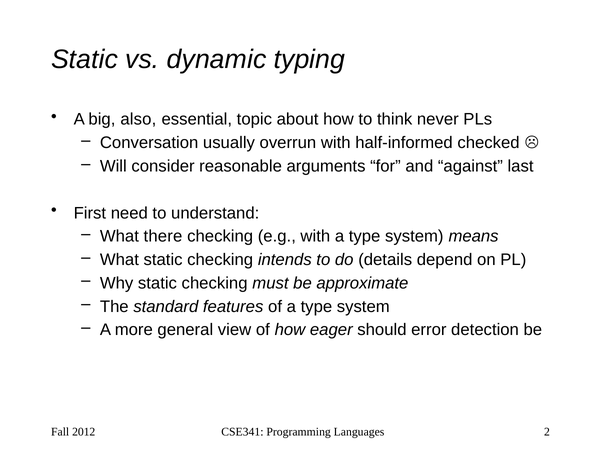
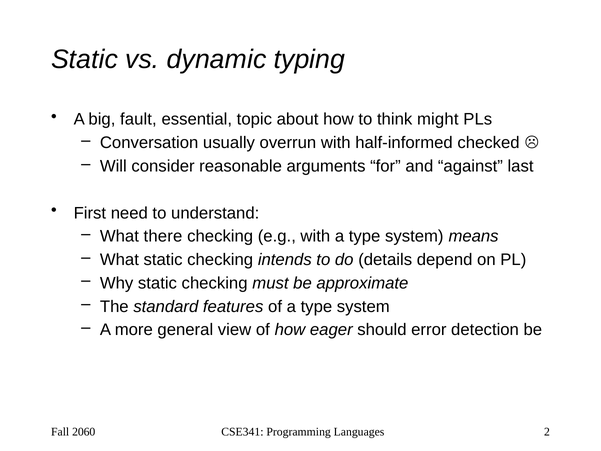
also: also -> fault
never: never -> might
2012: 2012 -> 2060
